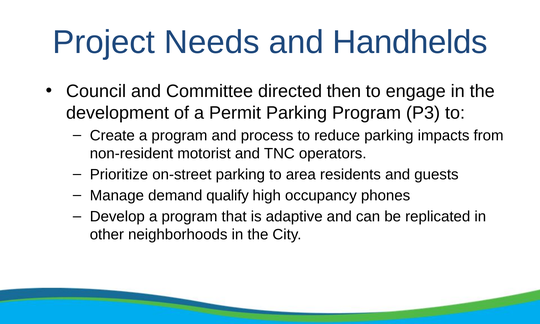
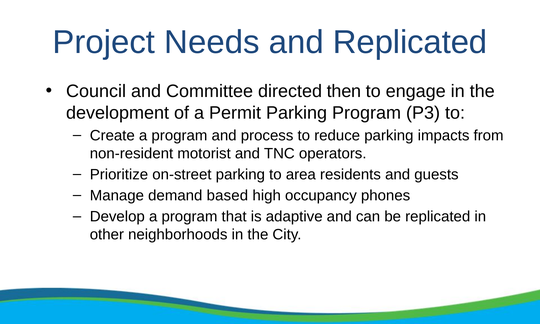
and Handhelds: Handhelds -> Replicated
qualify: qualify -> based
